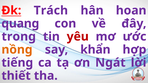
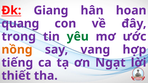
Trách: Trách -> Giang
yêu colour: red -> green
khẩn: khẩn -> vang
Ngát: Ngát -> Ngạt
